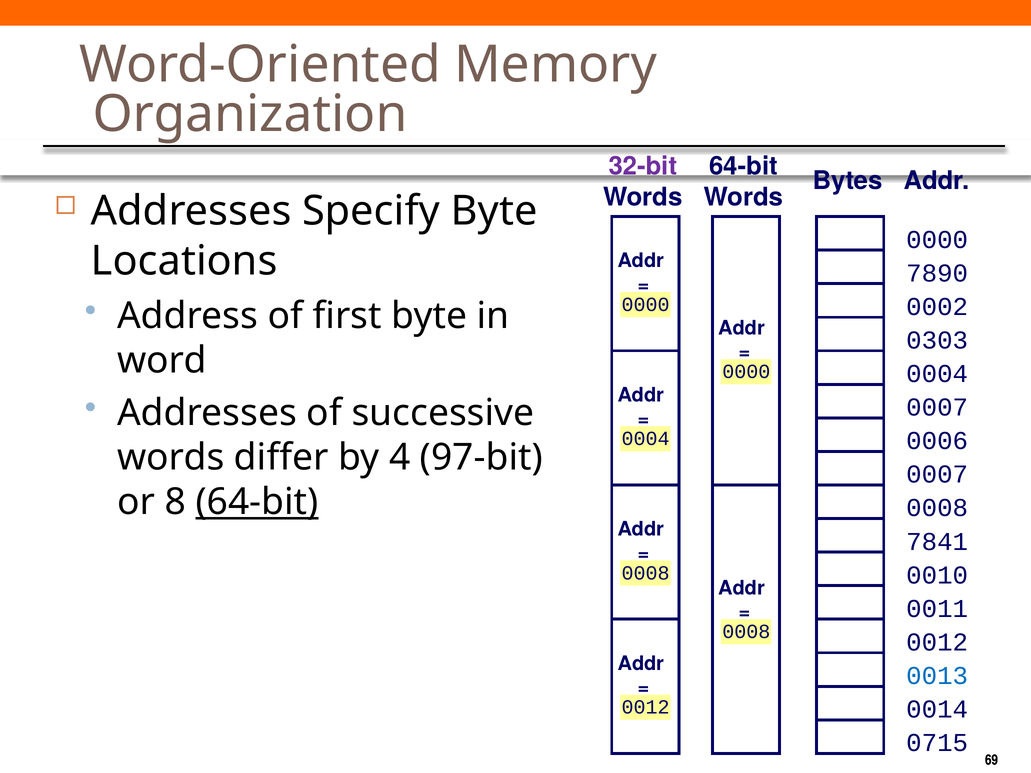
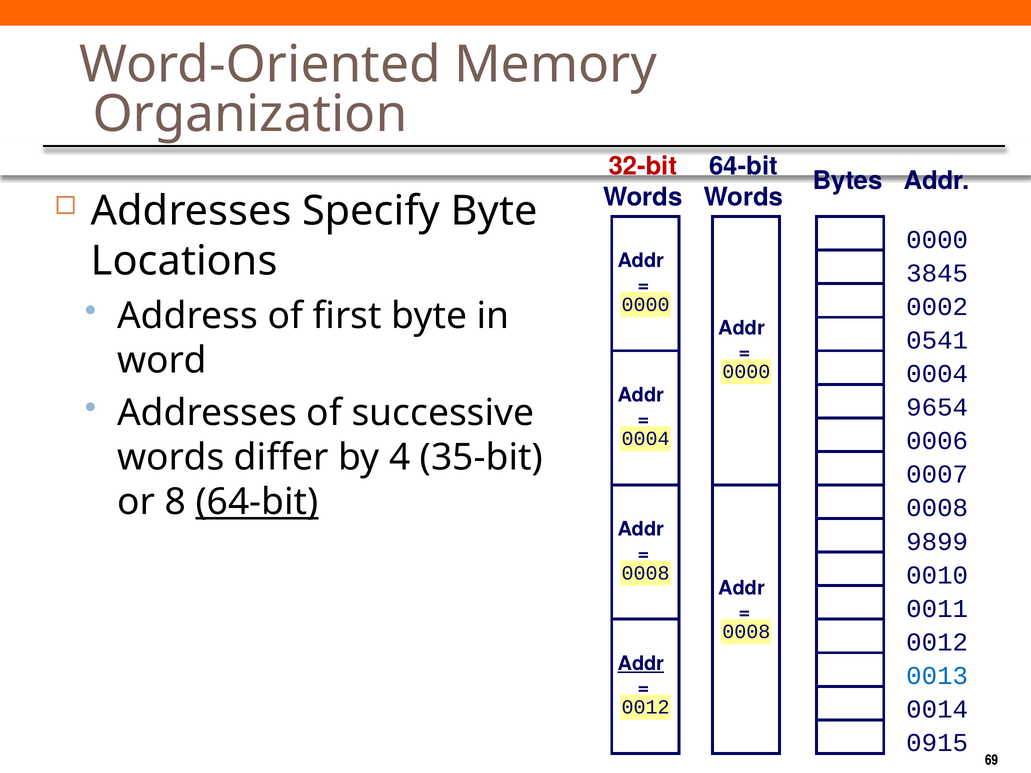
32-bit colour: purple -> red
7890: 7890 -> 3845
0303: 0303 -> 0541
0007 at (937, 407): 0007 -> 9654
97-bit: 97-bit -> 35-bit
7841: 7841 -> 9899
Addr at (641, 664) underline: none -> present
0715: 0715 -> 0915
